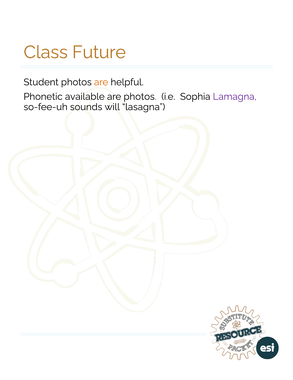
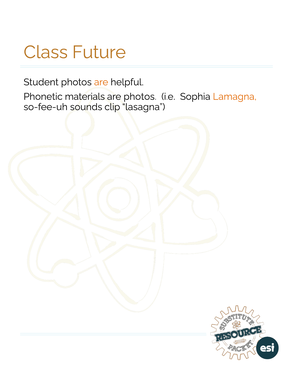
available: available -> materials
Lamagna colour: purple -> orange
will: will -> clip
